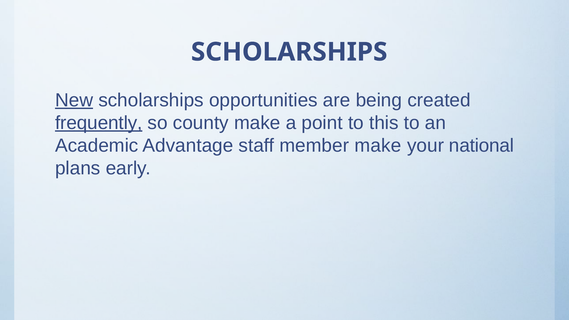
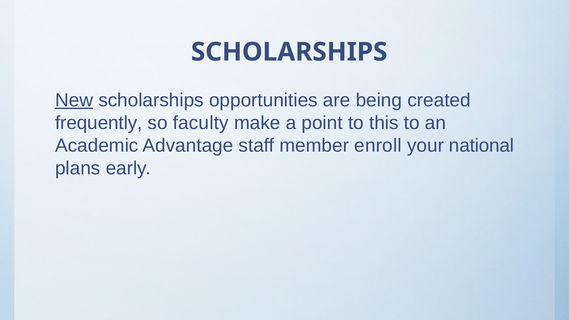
frequently underline: present -> none
county: county -> faculty
member make: make -> enroll
